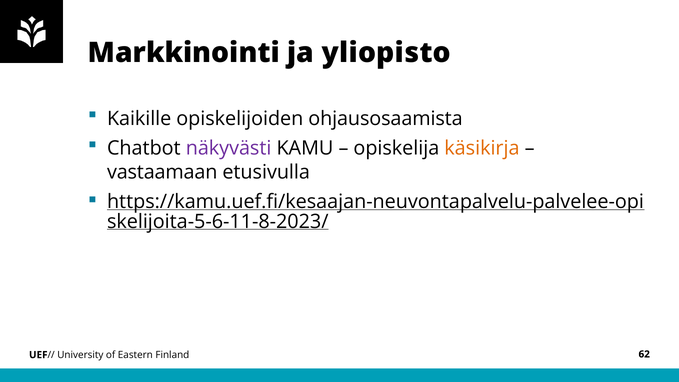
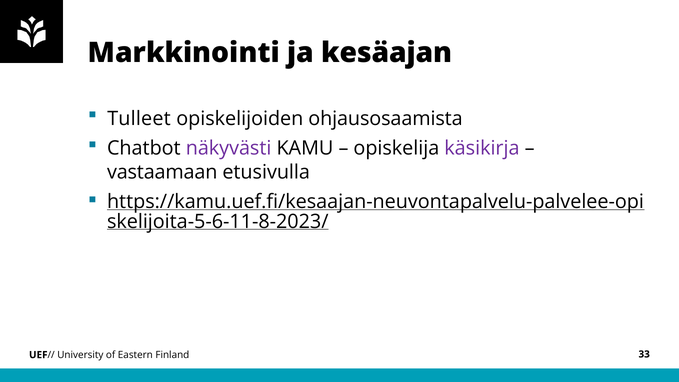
yliopisto: yliopisto -> kesäajan
Kaikille: Kaikille -> Tulleet
käsikirja colour: orange -> purple
62: 62 -> 33
